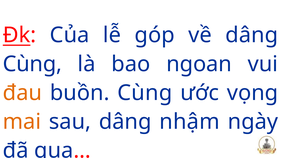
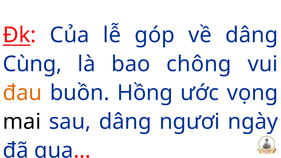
ngoan: ngoan -> chông
buồn Cùng: Cùng -> Hồng
mai colour: orange -> black
nhậm: nhậm -> ngươi
